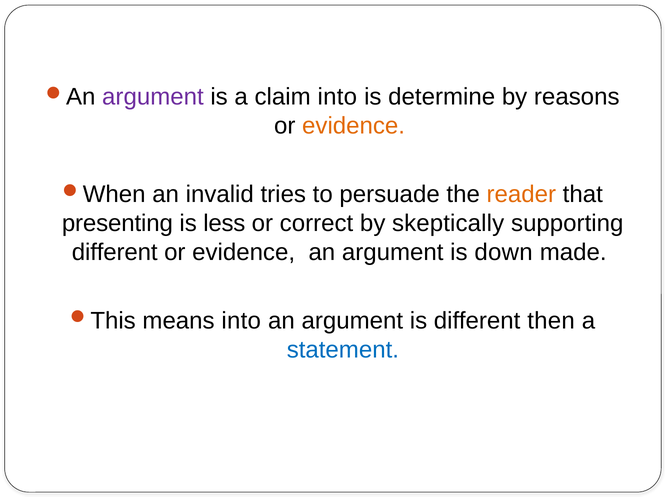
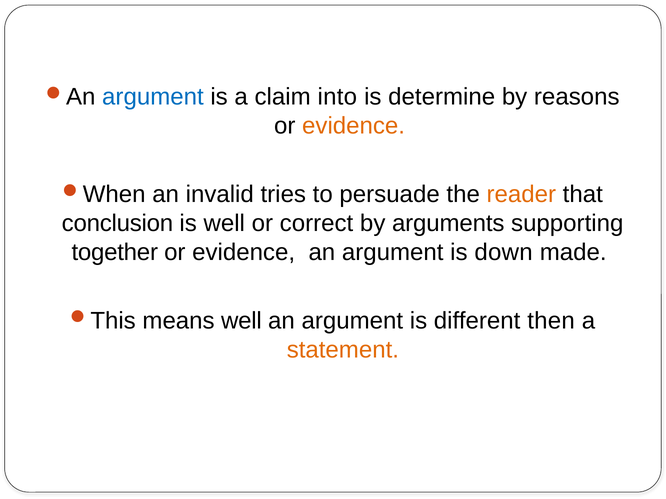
argument at (153, 97) colour: purple -> blue
presenting: presenting -> conclusion
is less: less -> well
skeptically: skeptically -> arguments
different at (115, 252): different -> together
means into: into -> well
statement colour: blue -> orange
